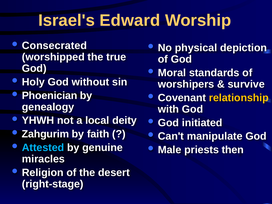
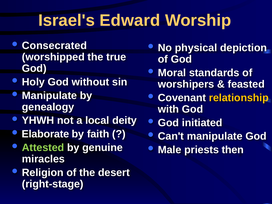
survive: survive -> feasted
Phoenician at (50, 96): Phoenician -> Manipulate
Zahgurim: Zahgurim -> Elaborate
Attested colour: light blue -> light green
